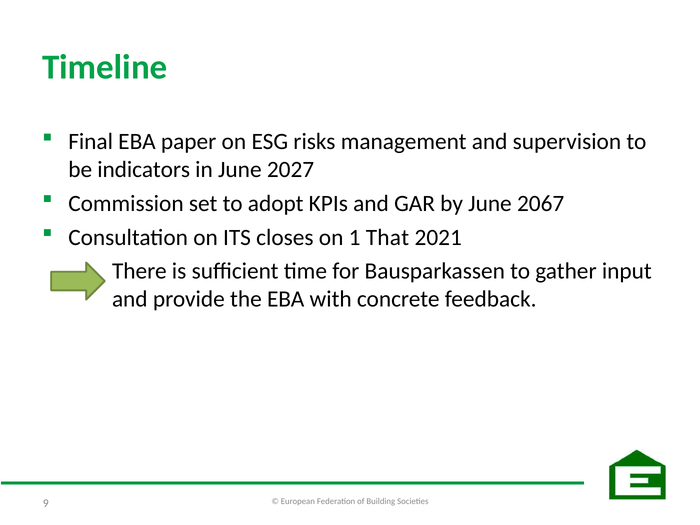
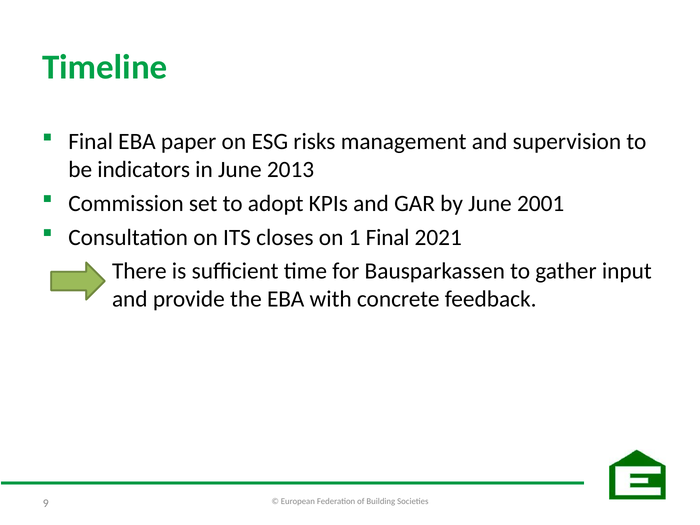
2027: 2027 -> 2013
2067: 2067 -> 2001
1 That: That -> Final
